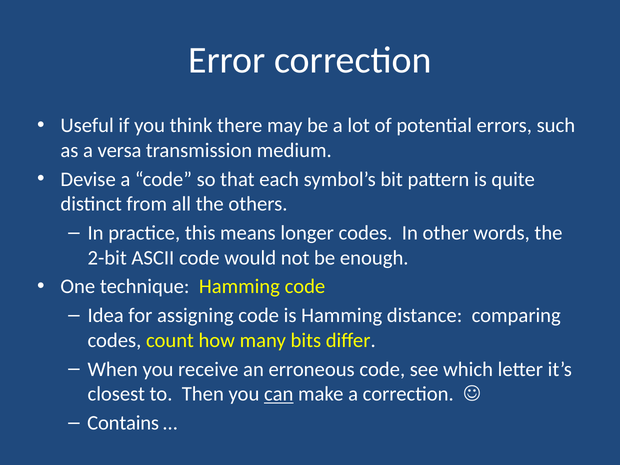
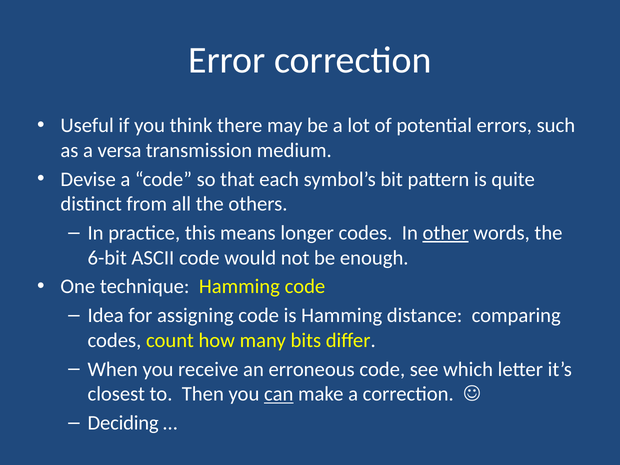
other underline: none -> present
2-bit: 2-bit -> 6-bit
Contains: Contains -> Deciding
